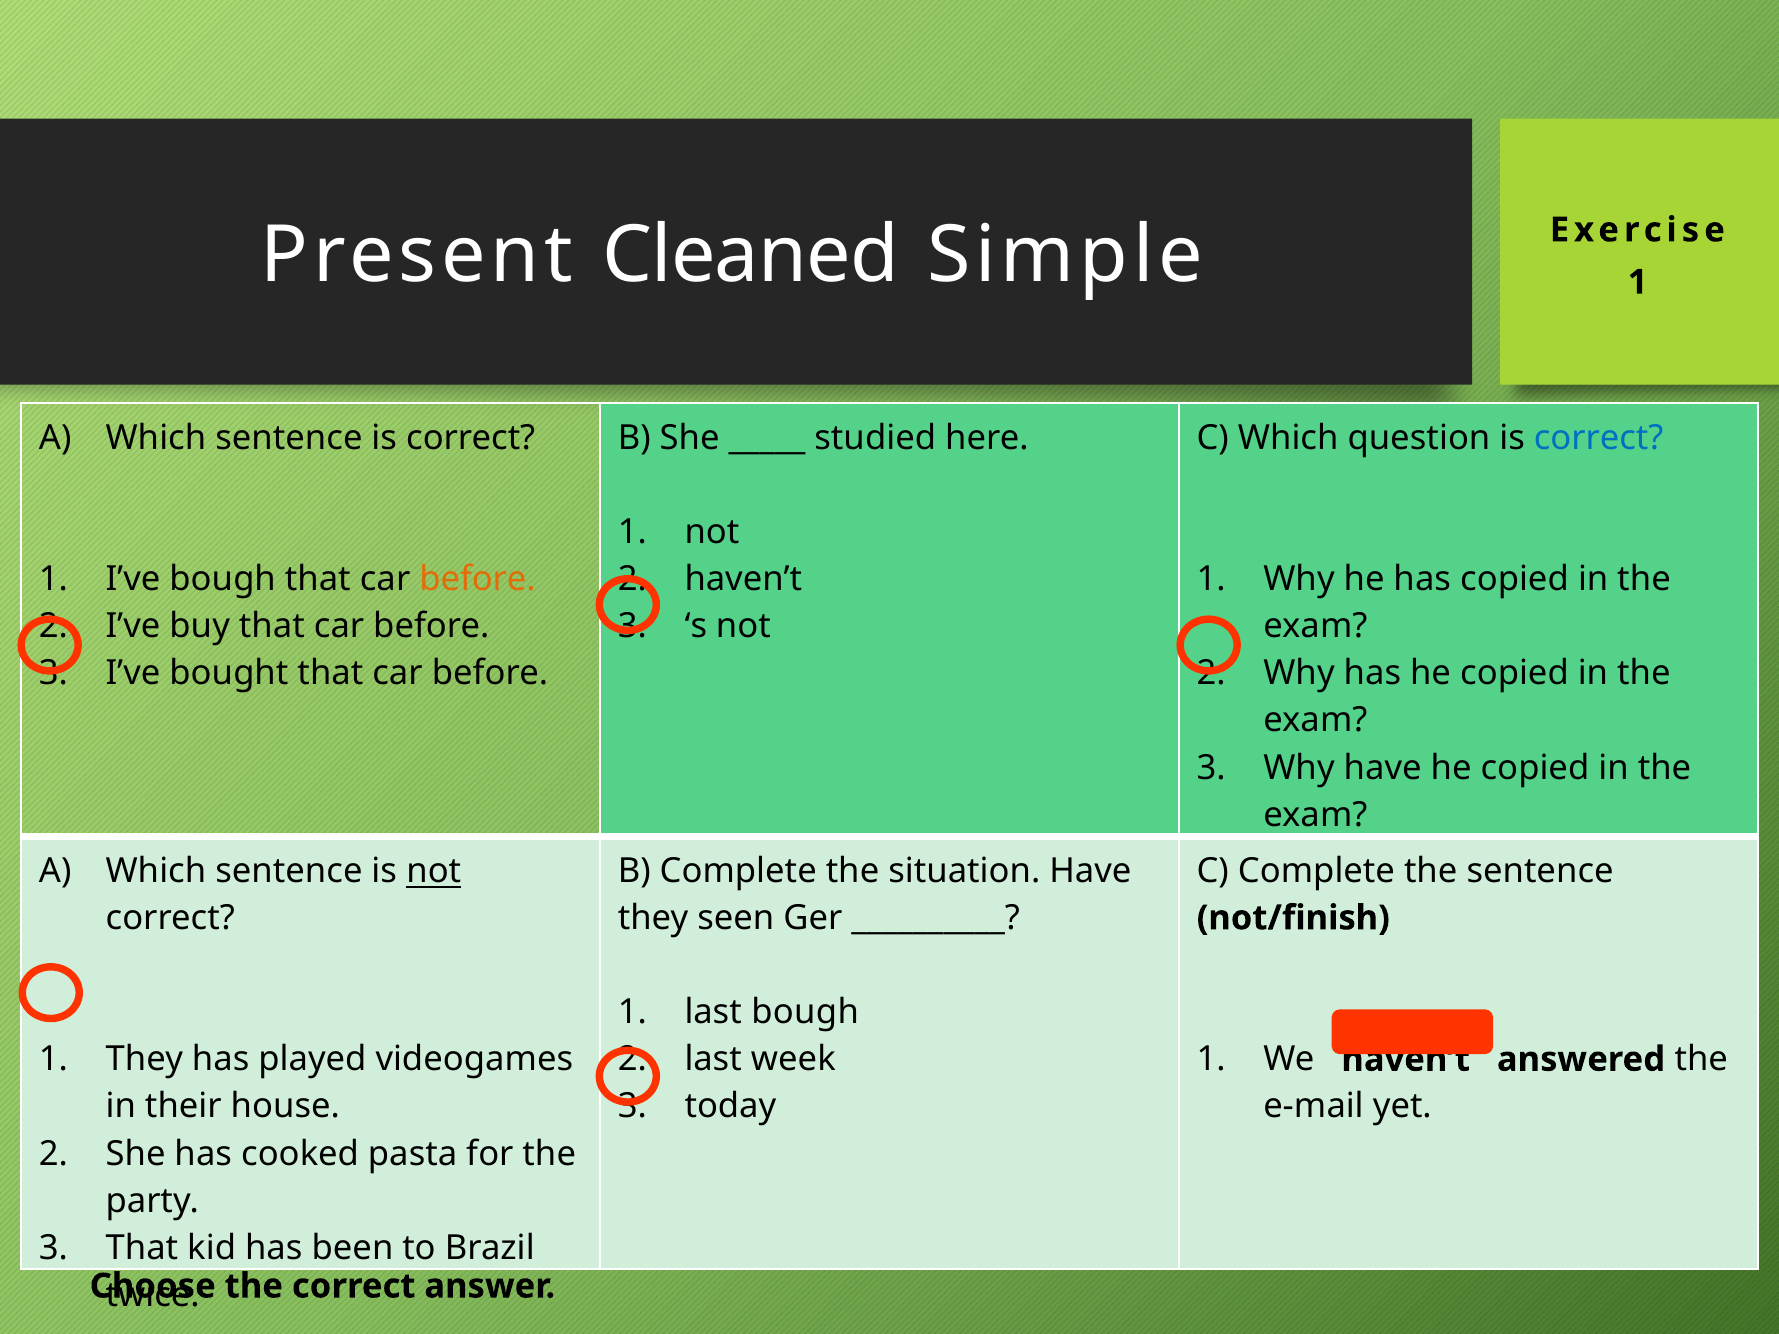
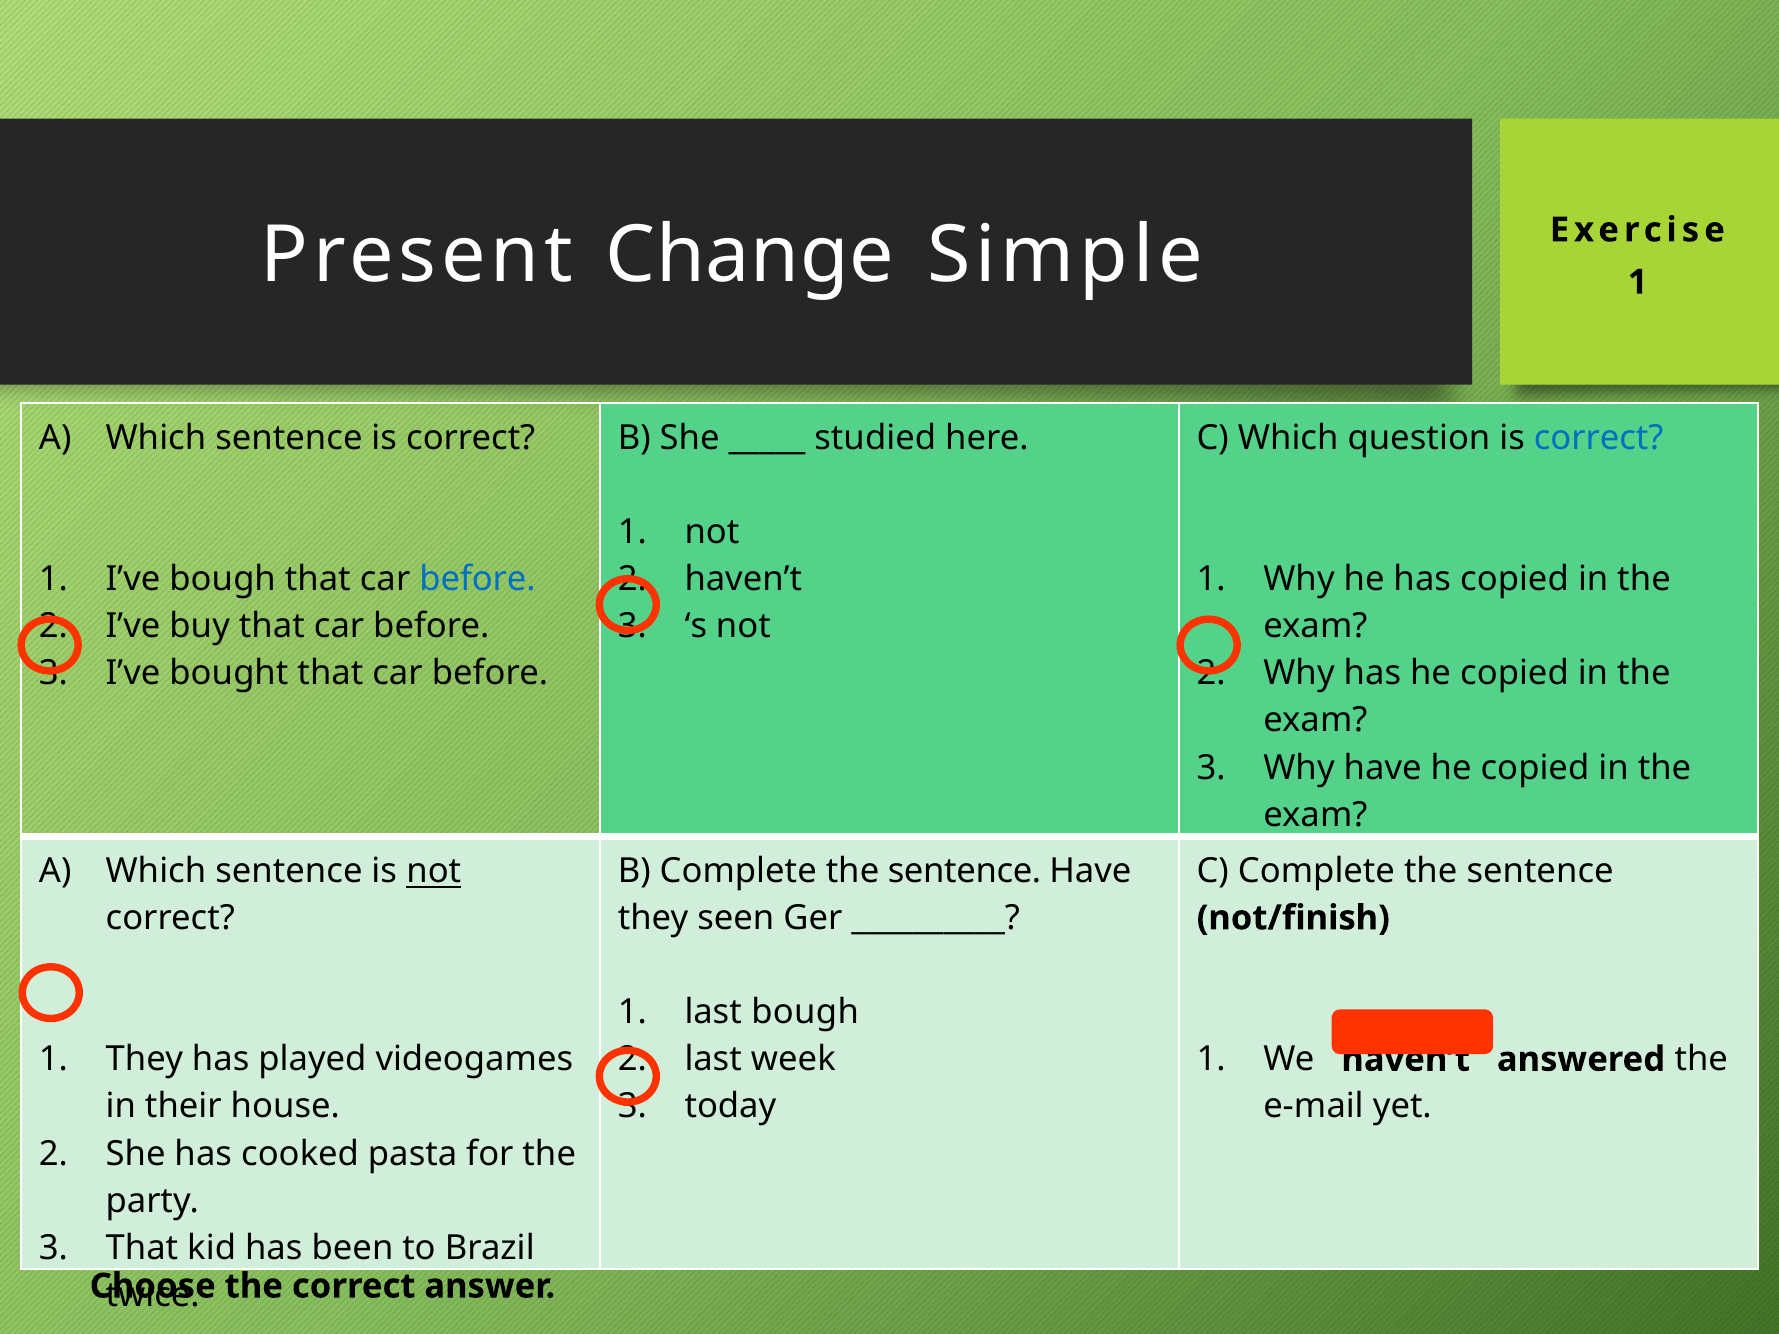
Cleaned: Cleaned -> Change
before at (478, 579) colour: orange -> blue
B Complete the situation: situation -> sentence
